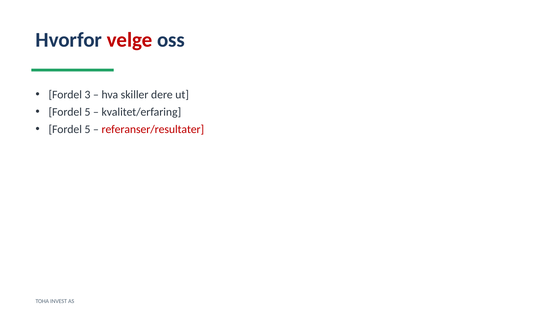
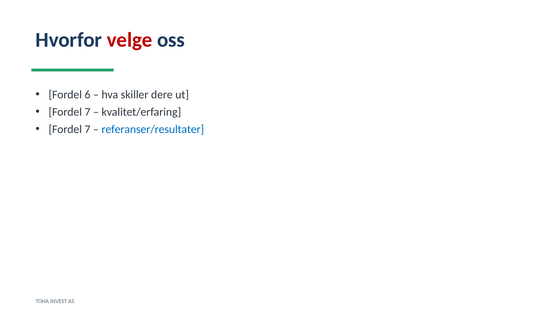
3: 3 -> 6
5 at (87, 112): 5 -> 7
5 at (87, 129): 5 -> 7
referanser/resultater colour: red -> blue
